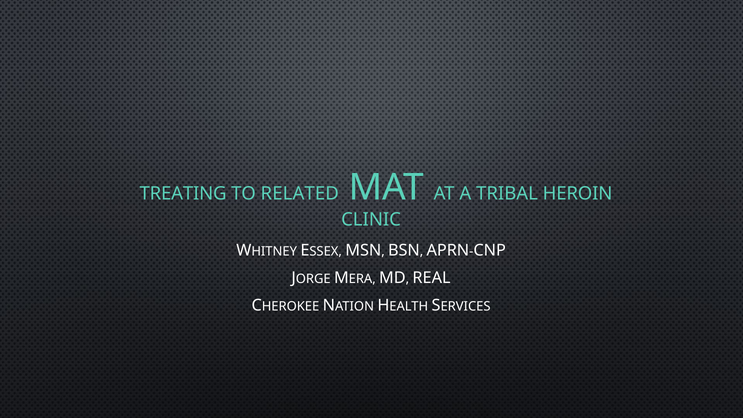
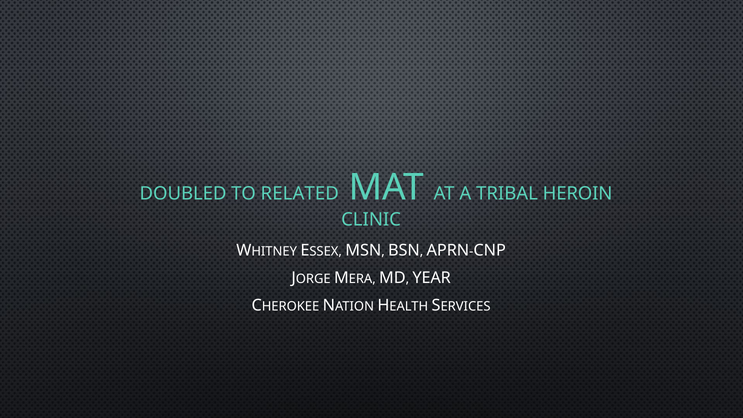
TREATING: TREATING -> DOUBLED
REAL: REAL -> YEAR
